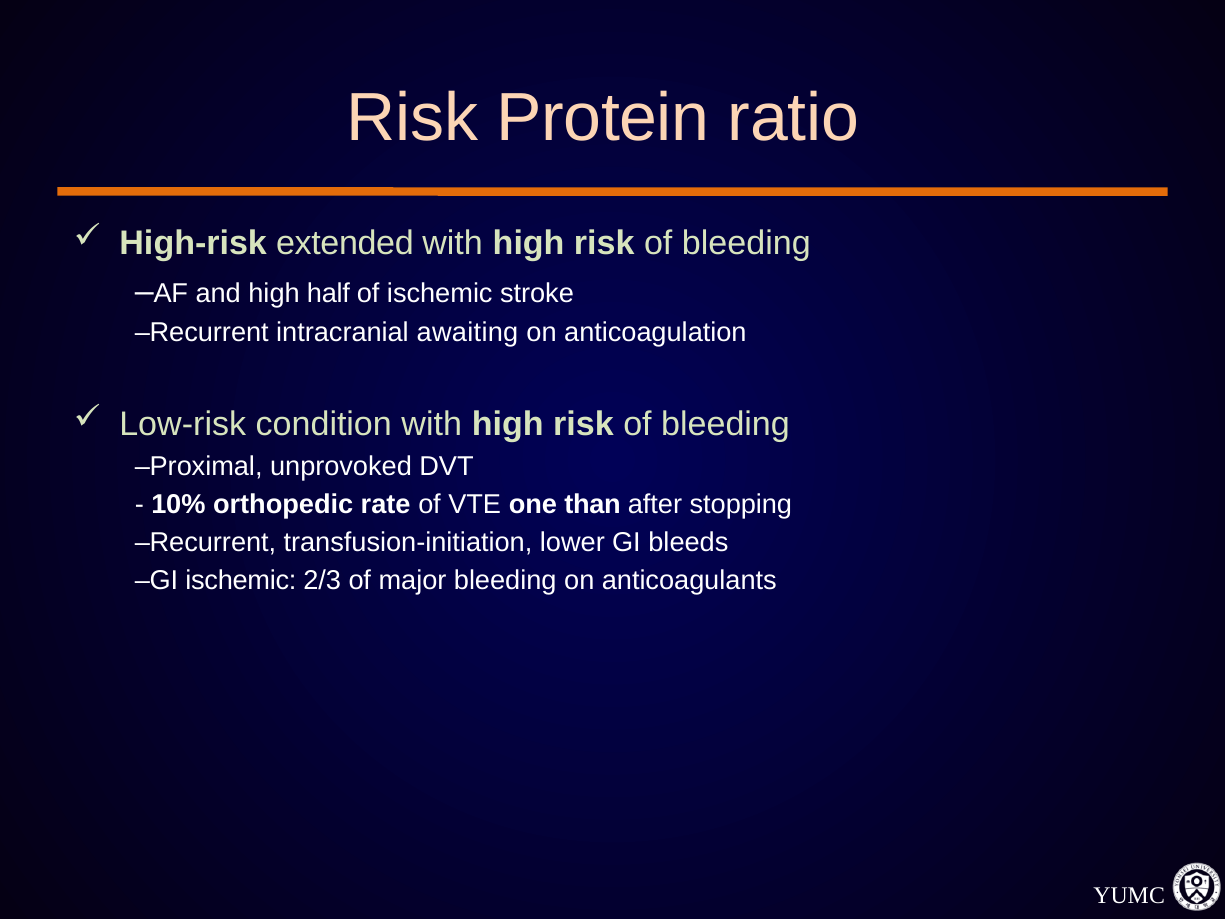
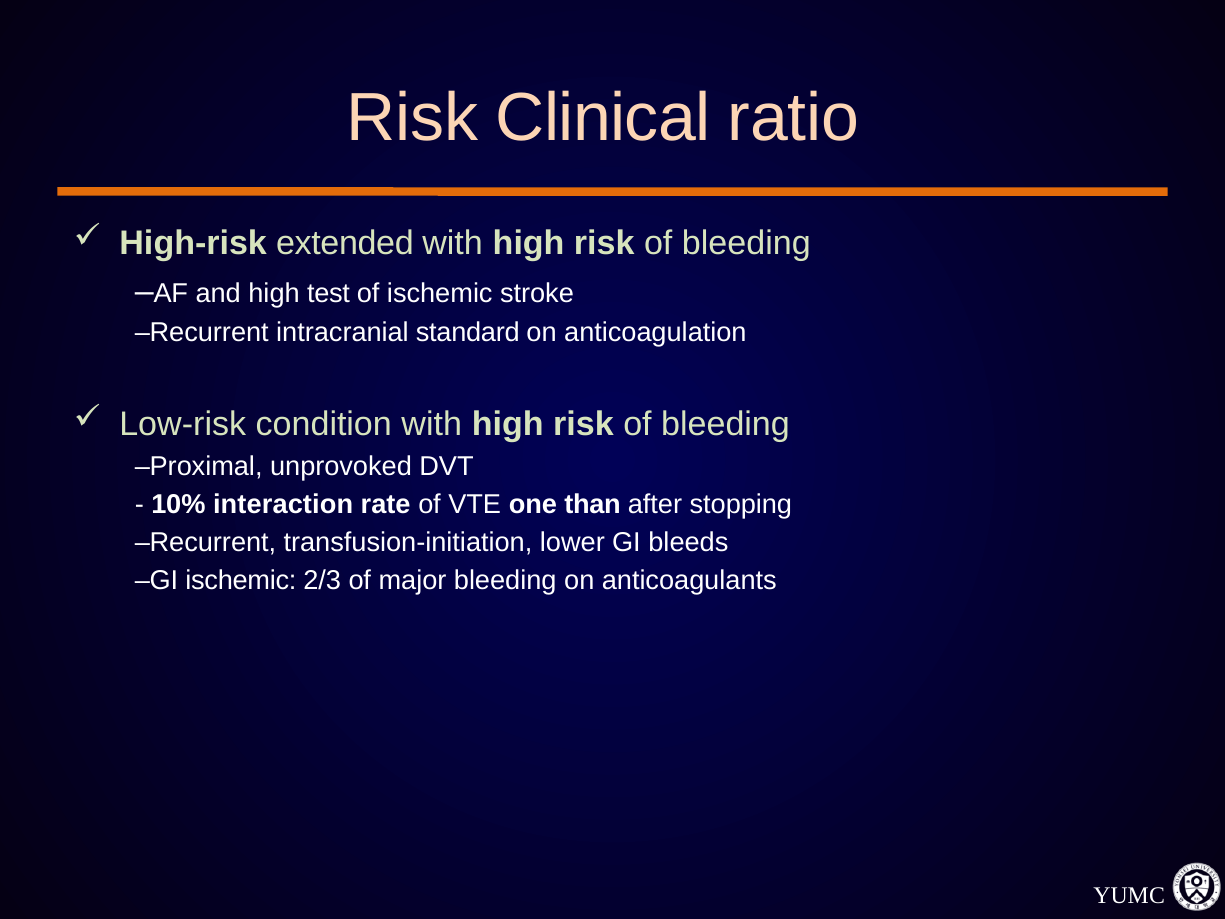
Protein: Protein -> Clinical
half: half -> test
awaiting: awaiting -> standard
orthopedic: orthopedic -> interaction
